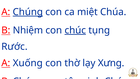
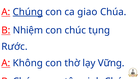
miệt: miệt -> giao
chúc underline: present -> none
Xuống: Xuống -> Không
Xưng: Xưng -> Vững
